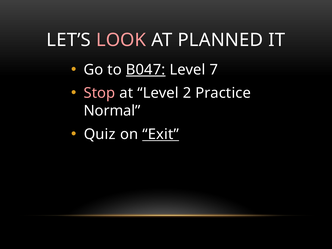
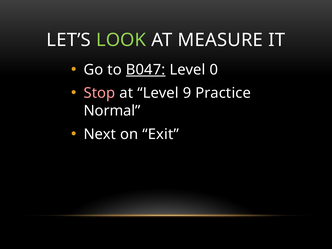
LOOK colour: pink -> light green
PLANNED: PLANNED -> MEASURE
7: 7 -> 0
2: 2 -> 9
Quiz: Quiz -> Next
Exit underline: present -> none
